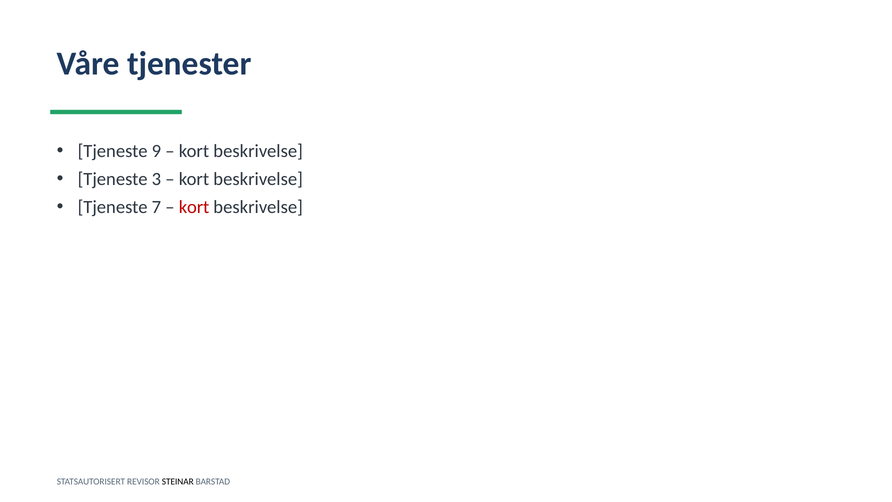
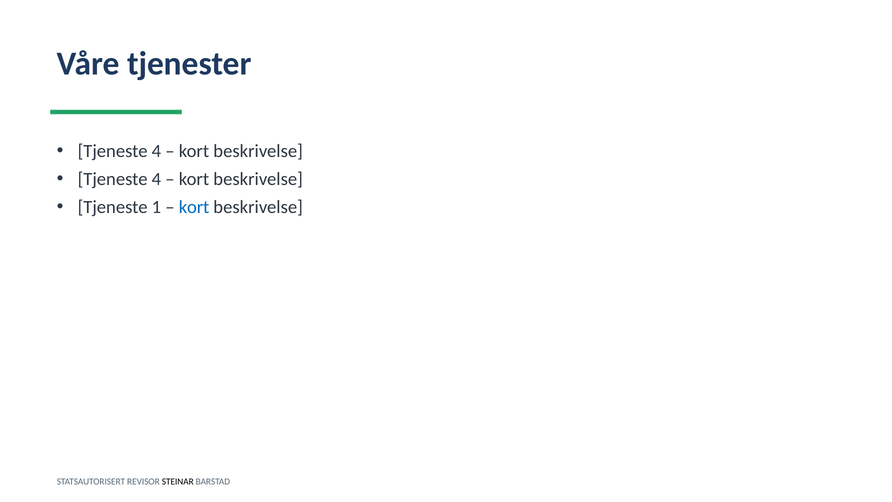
9 at (156, 151): 9 -> 4
3 at (156, 179): 3 -> 4
7: 7 -> 1
kort at (194, 207) colour: red -> blue
